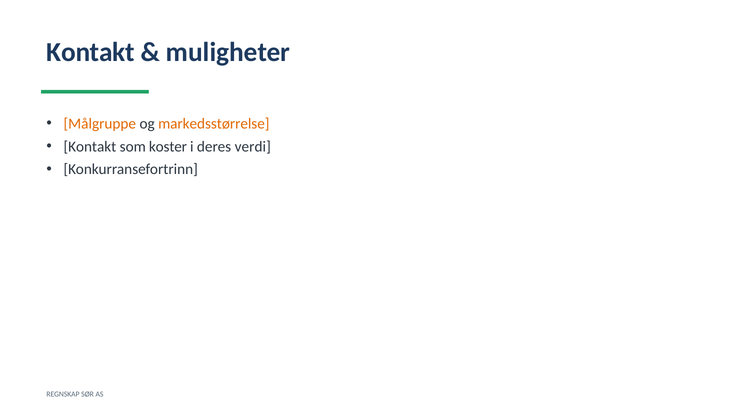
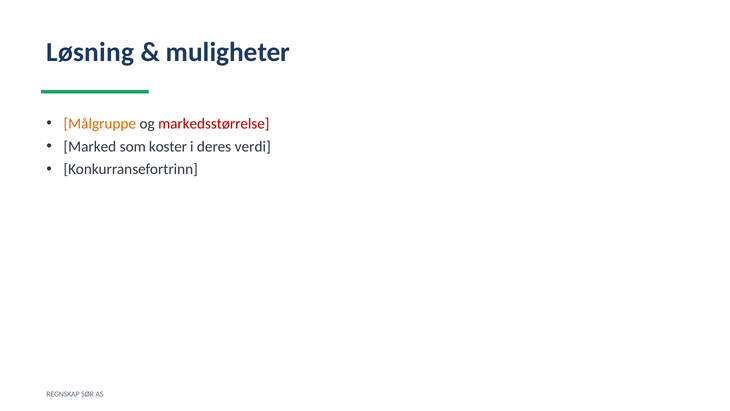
Kontakt at (91, 52): Kontakt -> Løsning
markedsstørrelse colour: orange -> red
Kontakt at (90, 146): Kontakt -> Marked
